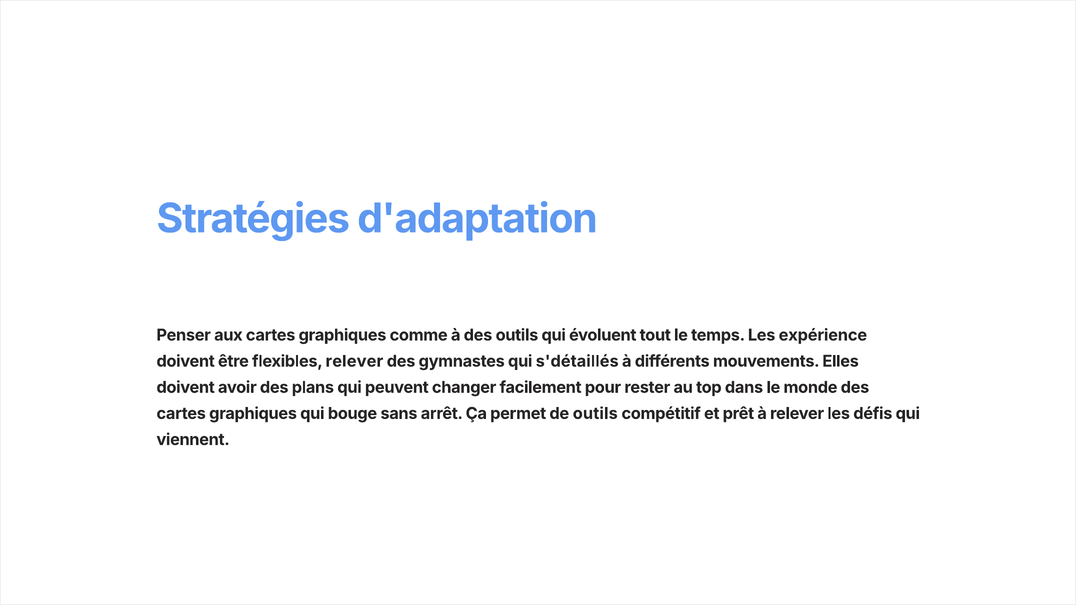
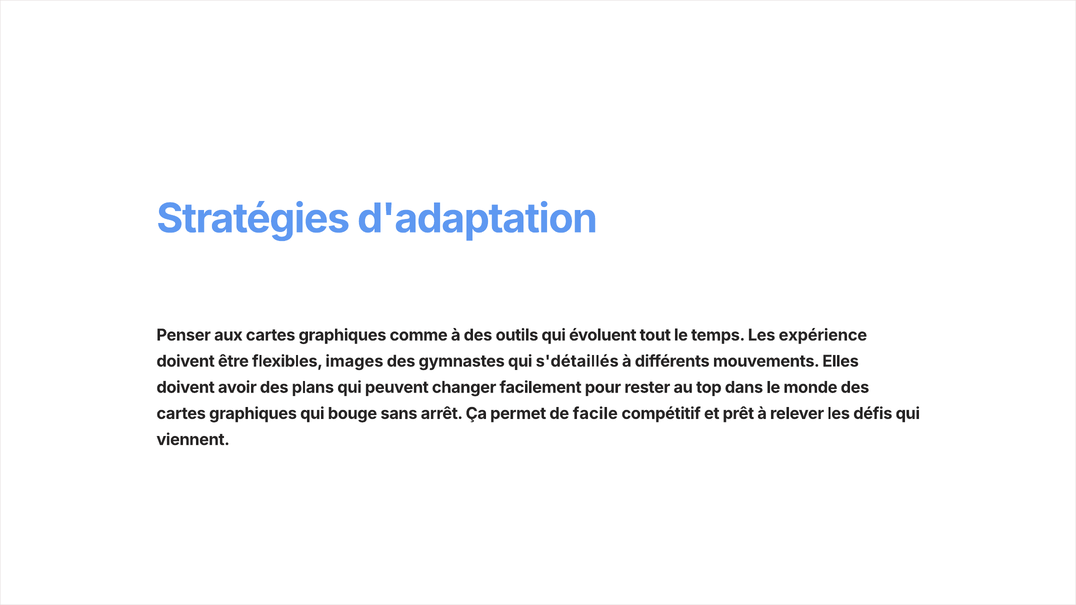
flexibles relever: relever -> images
de outils: outils -> facile
